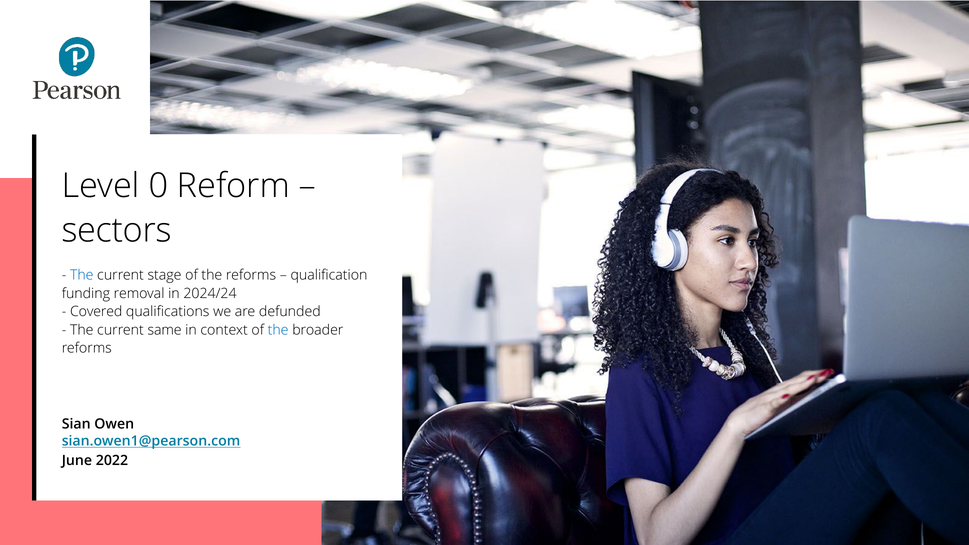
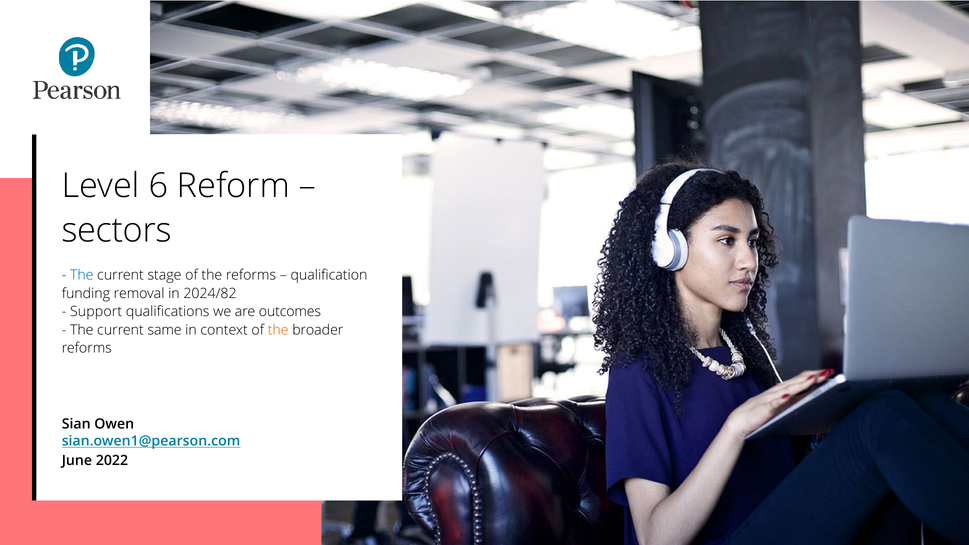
0: 0 -> 6
2024/24: 2024/24 -> 2024/82
Covered: Covered -> Support
defunded: defunded -> outcomes
the at (278, 330) colour: blue -> orange
